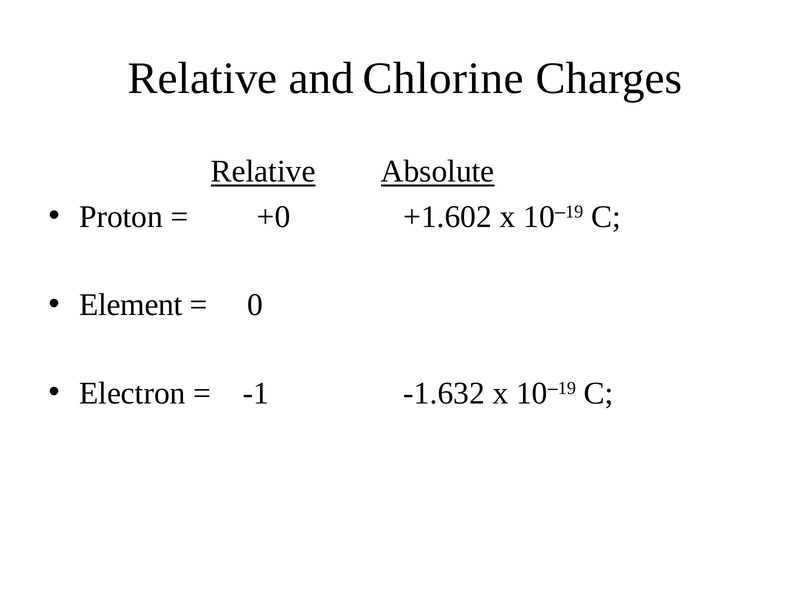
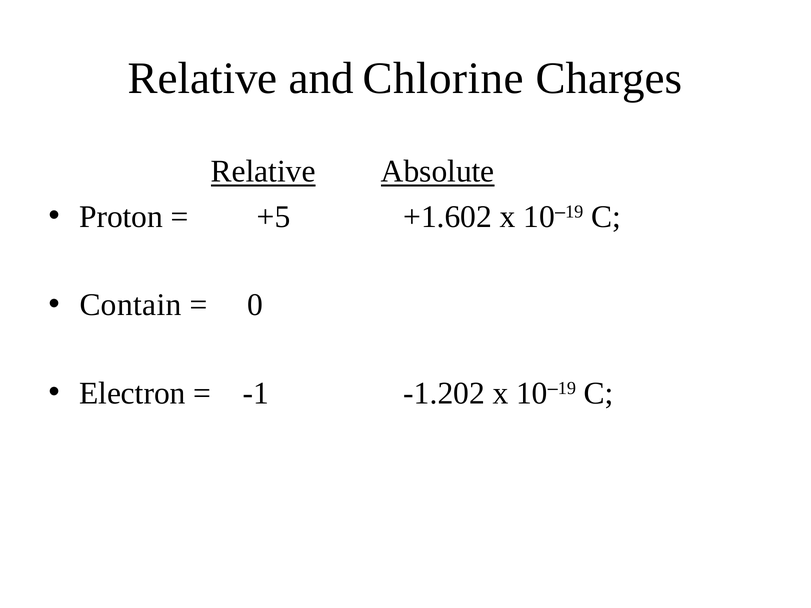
+0: +0 -> +5
Element: Element -> Contain
-1.632: -1.632 -> -1.202
